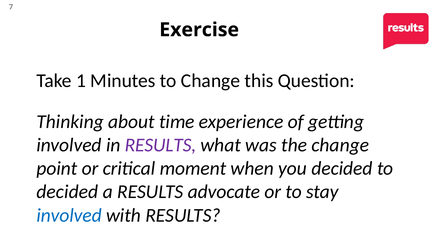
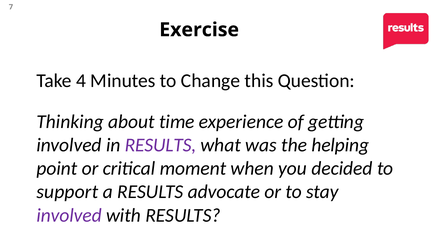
1: 1 -> 4
the change: change -> helping
decided at (67, 191): decided -> support
involved at (69, 215) colour: blue -> purple
